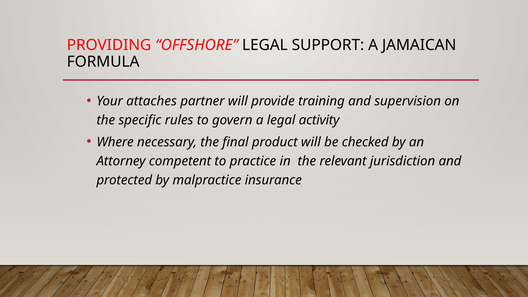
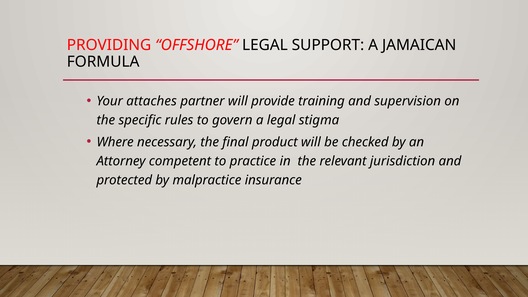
activity: activity -> stigma
